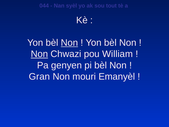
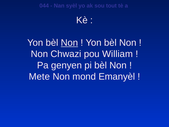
Non at (39, 54) underline: present -> none
Gran: Gran -> Mete
mouri: mouri -> mond
